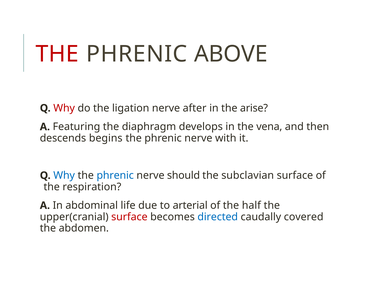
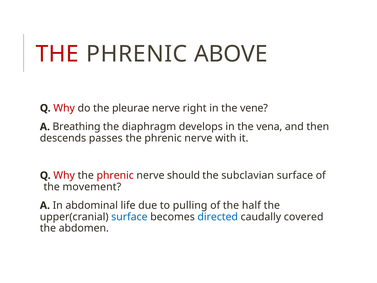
ligation: ligation -> pleurae
after: after -> right
arise: arise -> vene
Featuring: Featuring -> Breathing
begins: begins -> passes
Why at (64, 175) colour: blue -> red
phrenic at (115, 175) colour: blue -> red
respiration: respiration -> movement
arterial: arterial -> pulling
surface at (129, 217) colour: red -> blue
